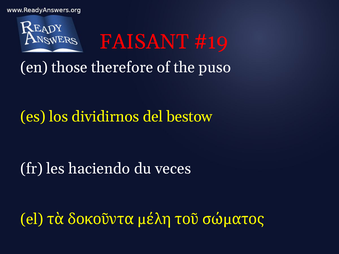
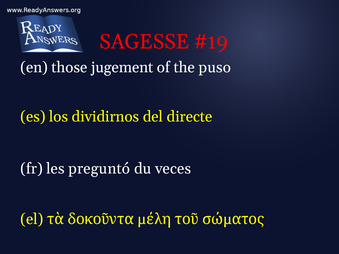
FAISANT: FAISANT -> SAGESSE
therefore: therefore -> jugement
bestow: bestow -> directe
haciendo: haciendo -> preguntó
